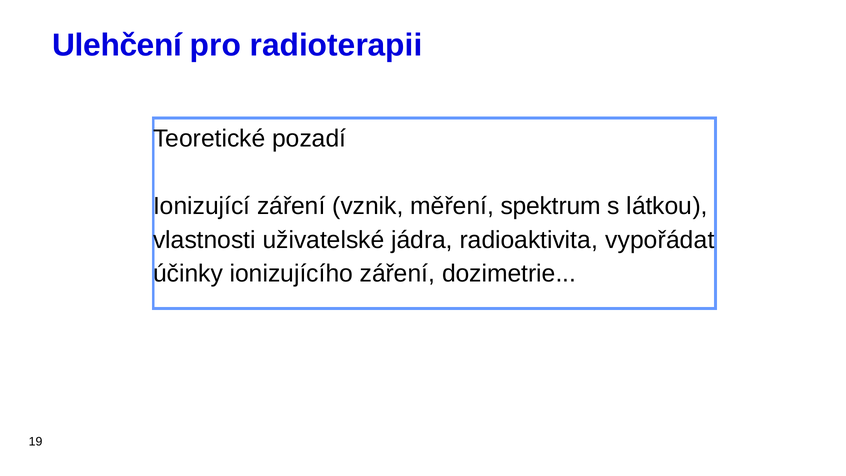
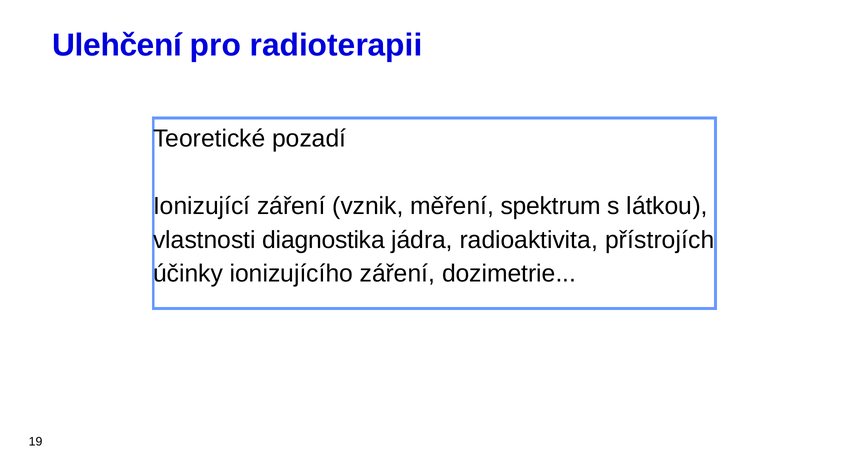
uživatelské: uživatelské -> diagnostika
vypořádat: vypořádat -> přístrojích
